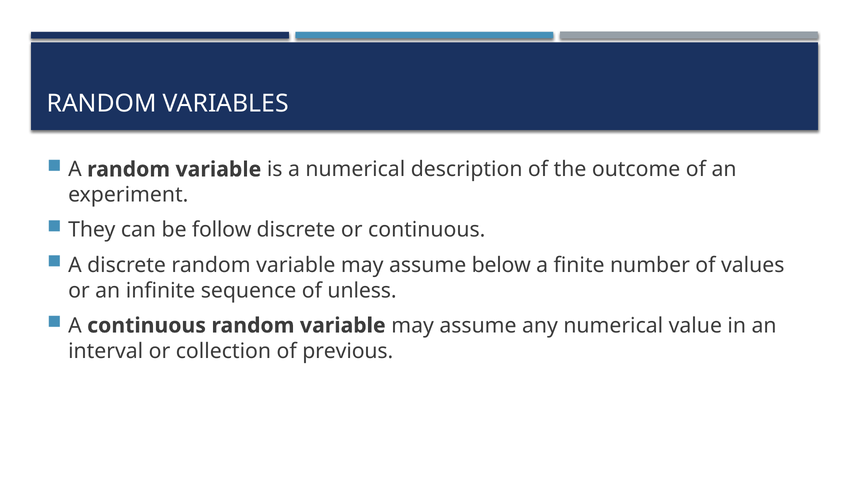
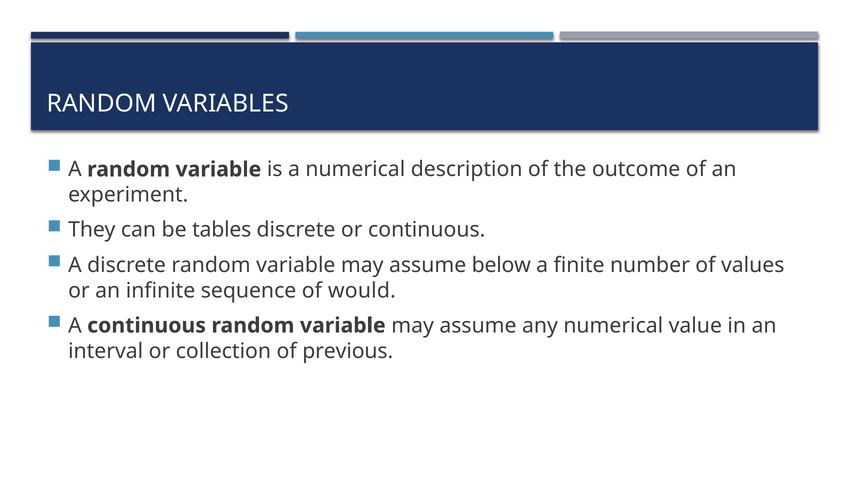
follow: follow -> tables
unless: unless -> would
